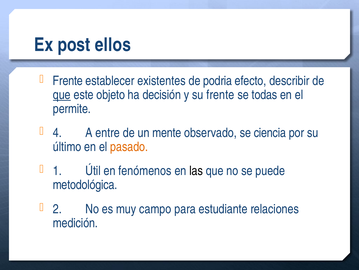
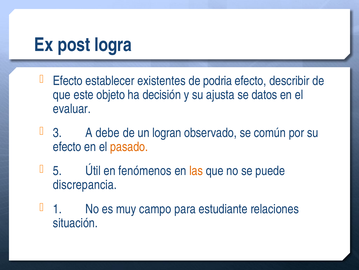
ellos: ellos -> logra
Frente at (68, 81): Frente -> Efecto
que at (62, 95) underline: present -> none
su frente: frente -> ajusta
todas: todas -> datos
permite: permite -> evaluar
4: 4 -> 3
entre: entre -> debe
mente: mente -> logran
ciencia: ciencia -> común
último at (67, 146): último -> efecto
1: 1 -> 5
las colour: black -> orange
metodológica: metodológica -> discrepancia
2: 2 -> 1
medición: medición -> situación
